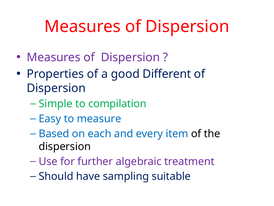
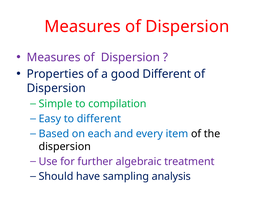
to measure: measure -> different
suitable: suitable -> analysis
